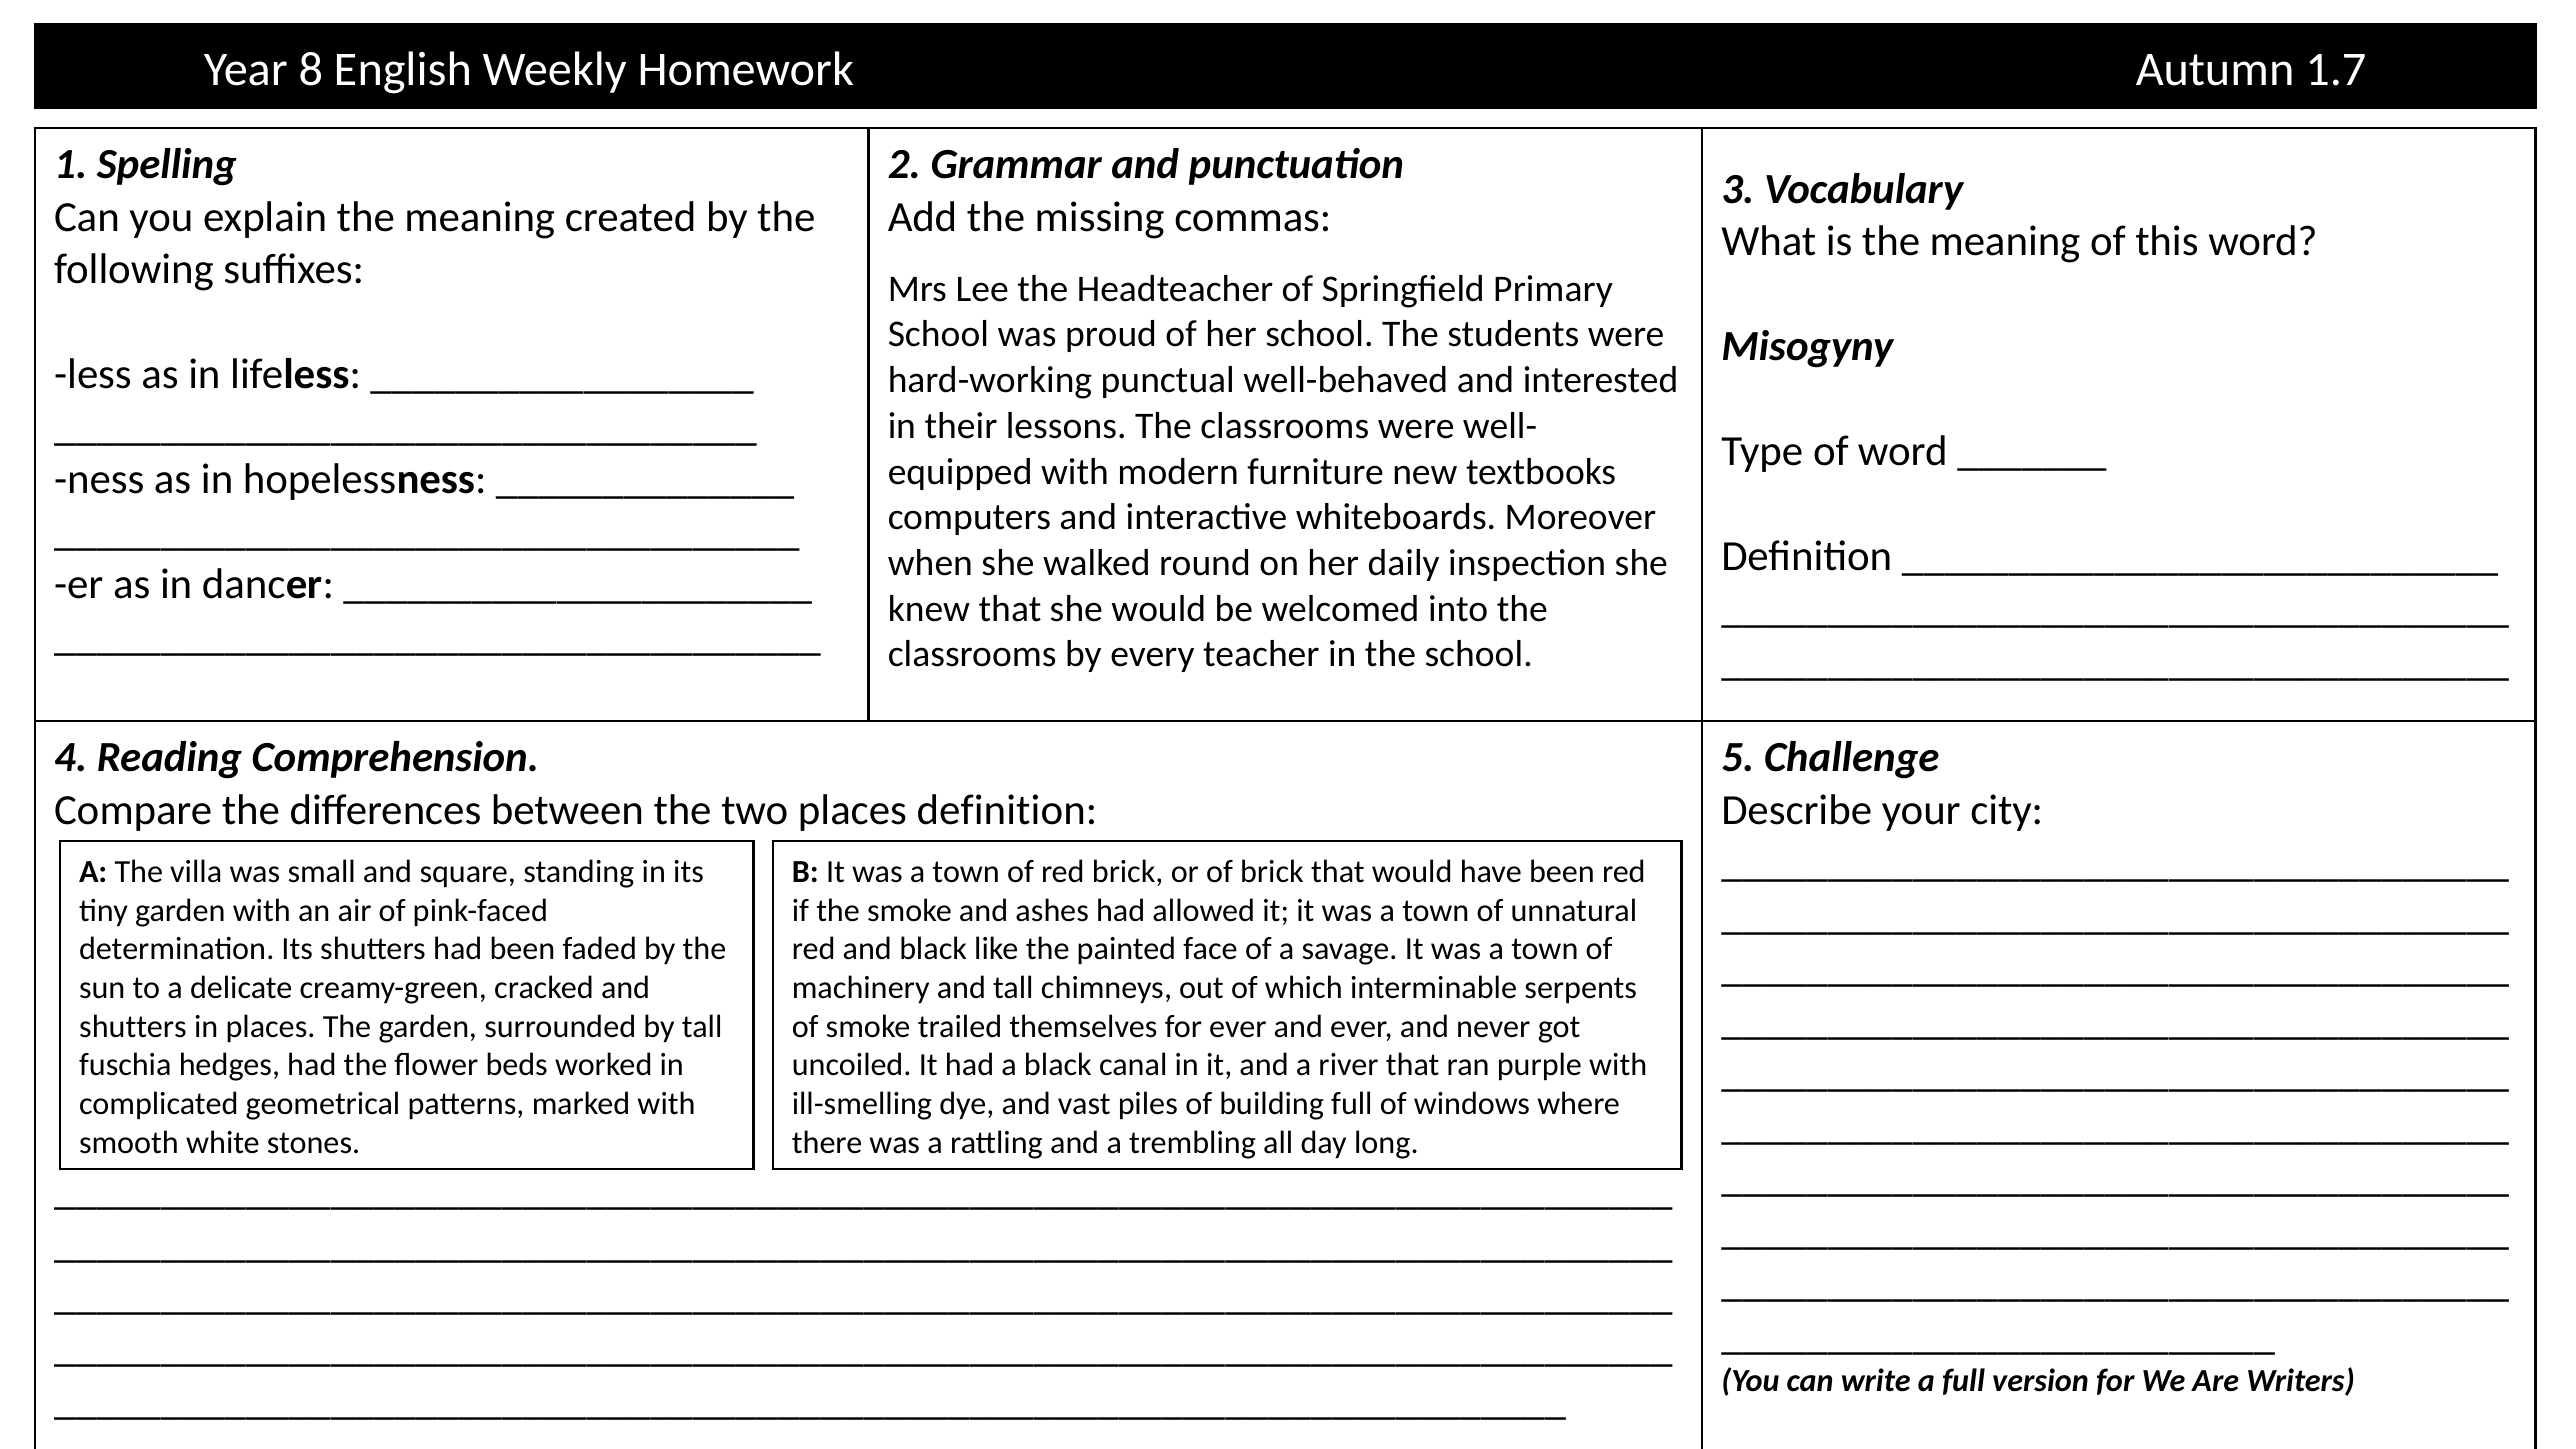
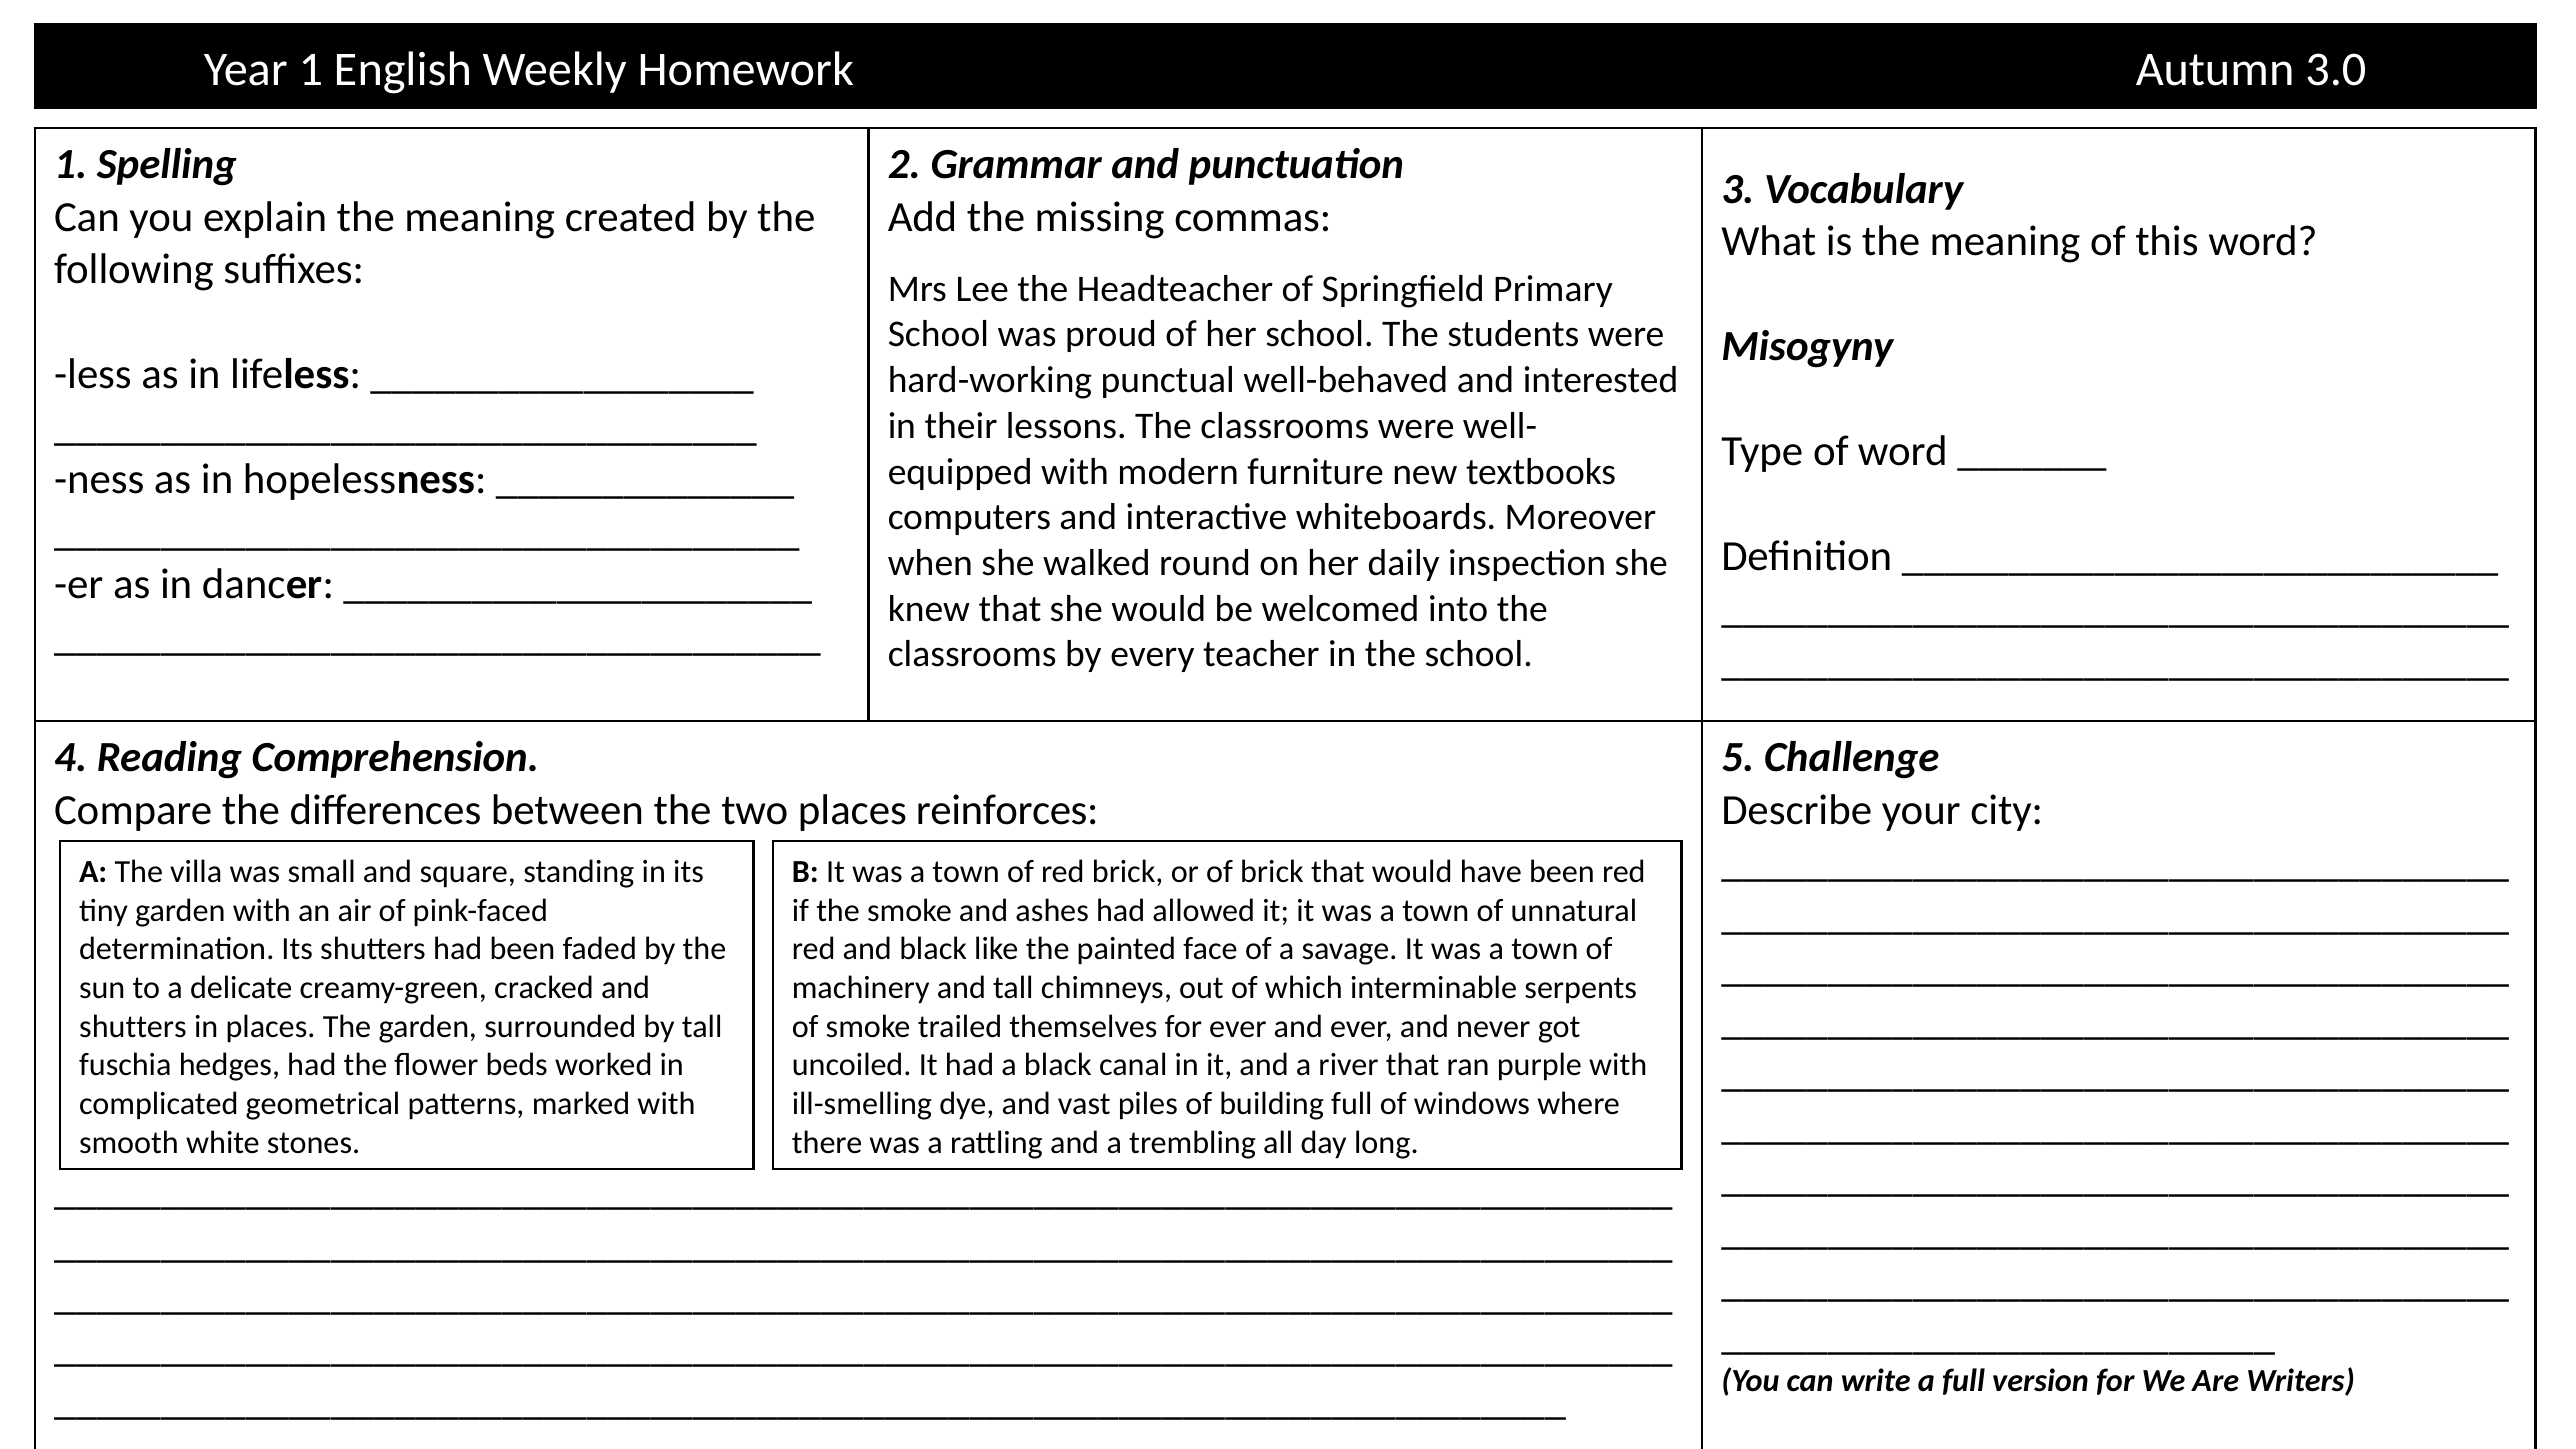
Year 8: 8 -> 1
1.7: 1.7 -> 3.0
places definition: definition -> reinforces
